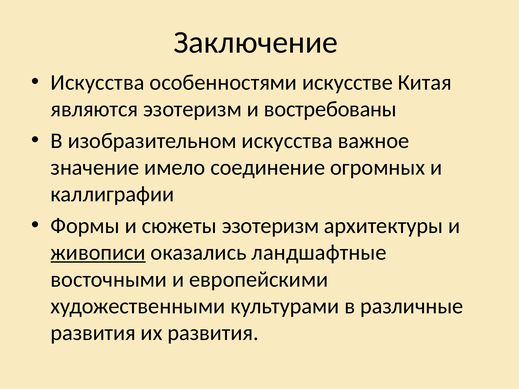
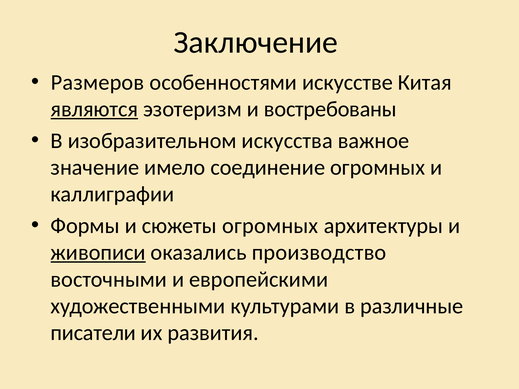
Искусства at (98, 82): Искусства -> Размеров
являются underline: none -> present
сюжеты эзотеризм: эзотеризм -> огромных
ландшафтные: ландшафтные -> производство
развития at (93, 333): развития -> писатели
